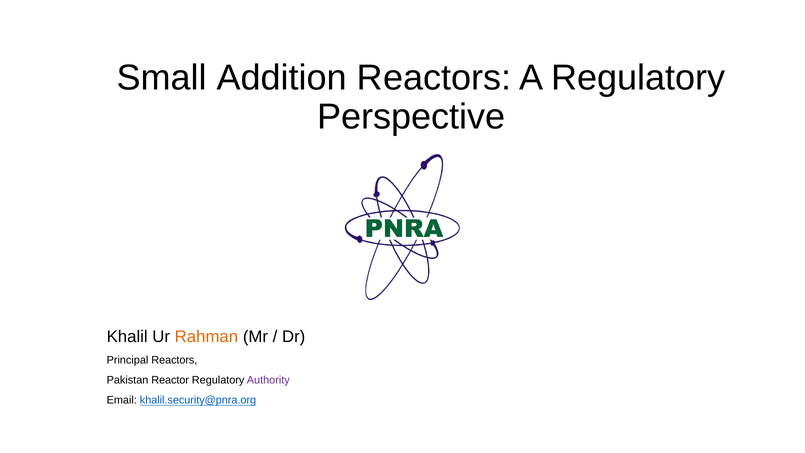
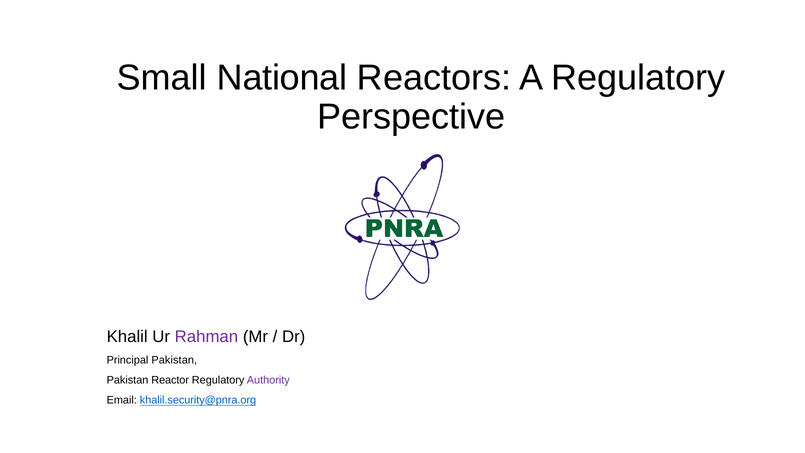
Addition: Addition -> National
Rahman colour: orange -> purple
Principal Reactors: Reactors -> Pakistan
